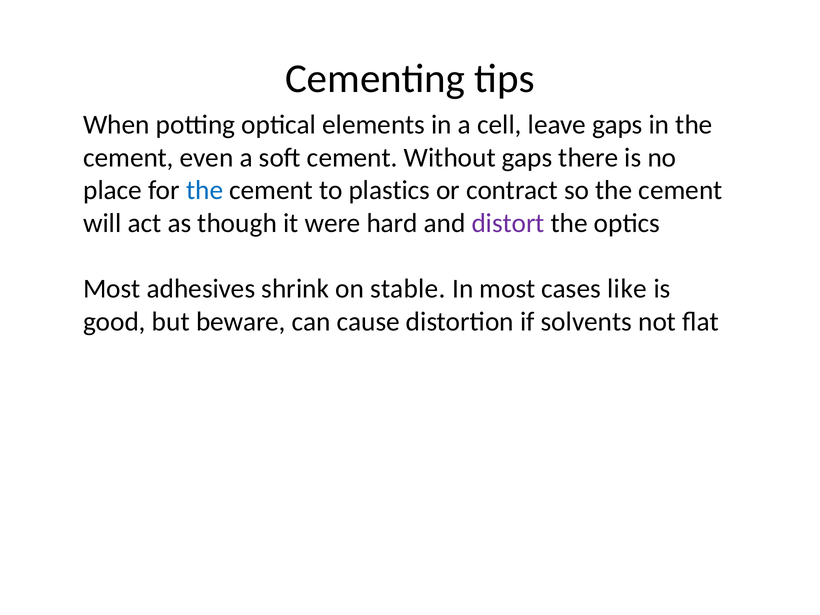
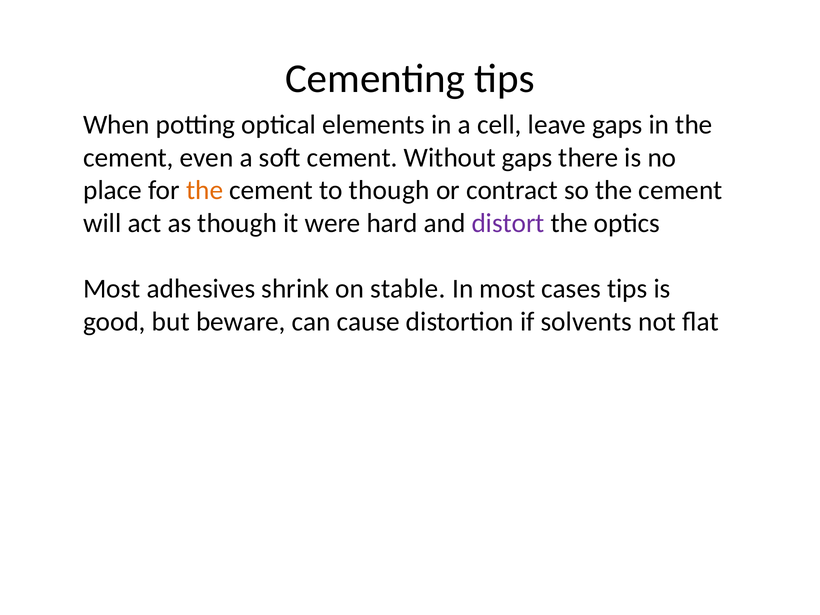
the at (205, 190) colour: blue -> orange
to plastics: plastics -> though
cases like: like -> tips
